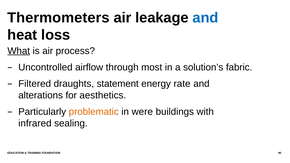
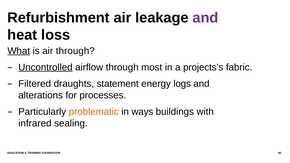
Thermometers: Thermometers -> Refurbishment
and at (205, 18) colour: blue -> purple
air process: process -> through
Uncontrolled underline: none -> present
solution’s: solution’s -> projects’s
rate: rate -> logs
aesthetics: aesthetics -> processes
were: were -> ways
